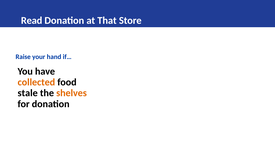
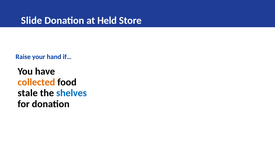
Read: Read -> Slide
That: That -> Held
shelves colour: orange -> blue
